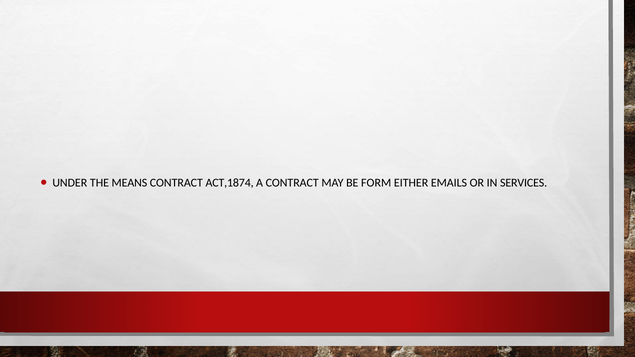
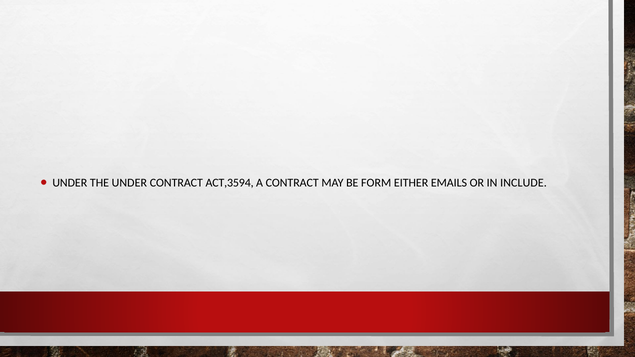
THE MEANS: MEANS -> UNDER
ACT,1874: ACT,1874 -> ACT,3594
SERVICES: SERVICES -> INCLUDE
